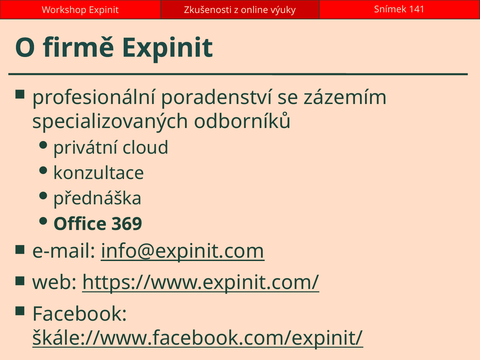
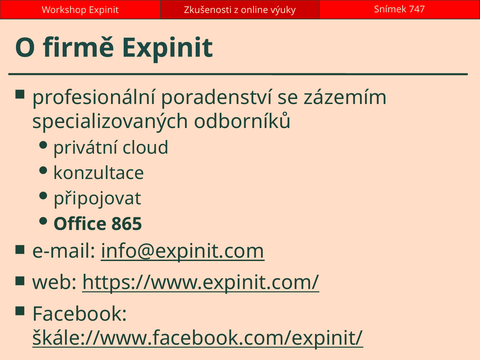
141: 141 -> 747
přednáška: přednáška -> připojovat
369: 369 -> 865
